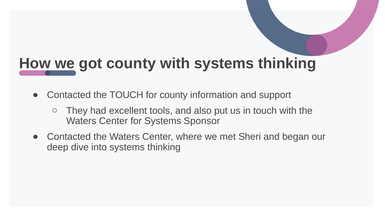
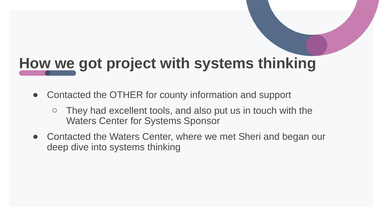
got county: county -> project
the TOUCH: TOUCH -> OTHER
